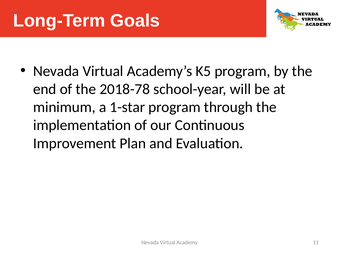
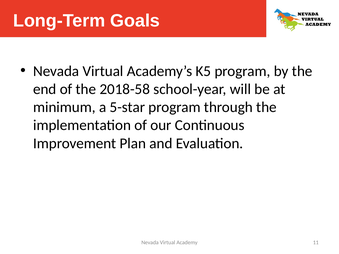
2018-78: 2018-78 -> 2018-58
1-star: 1-star -> 5-star
